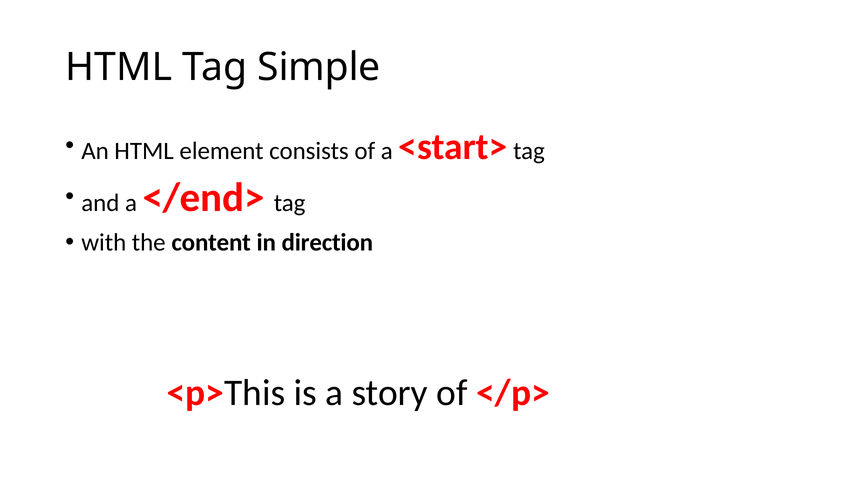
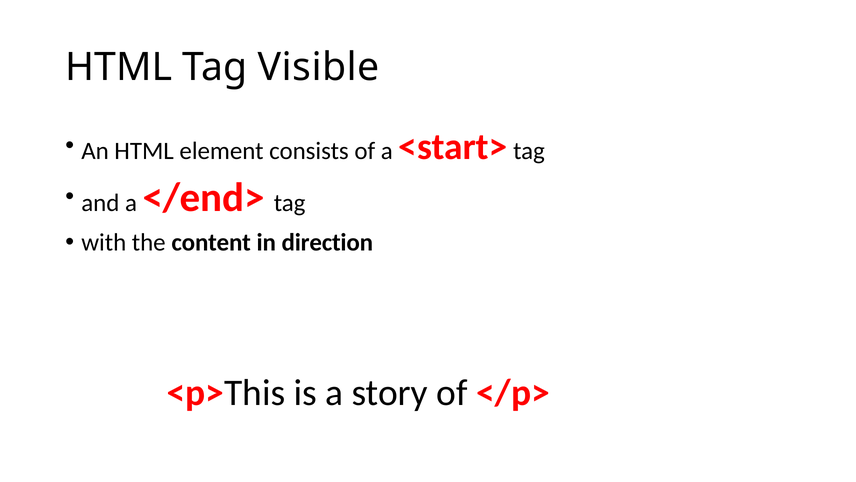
Simple: Simple -> Visible
